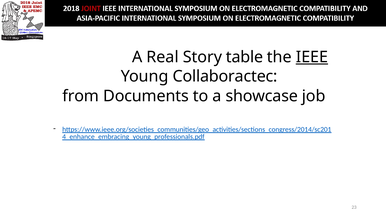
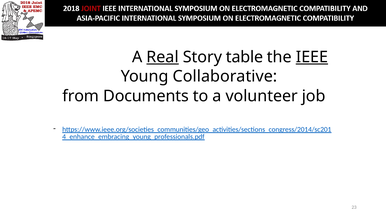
Real underline: none -> present
Collaboractec: Collaboractec -> Collaborative
showcase: showcase -> volunteer
